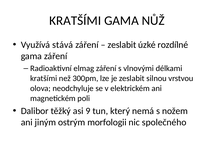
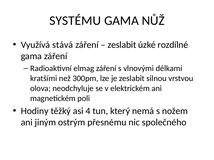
KRATŠÍMI at (75, 21): KRATŠÍMI -> SYSTÉMU
Dalibor: Dalibor -> Hodiny
9: 9 -> 4
morfologii: morfologii -> přesnému
